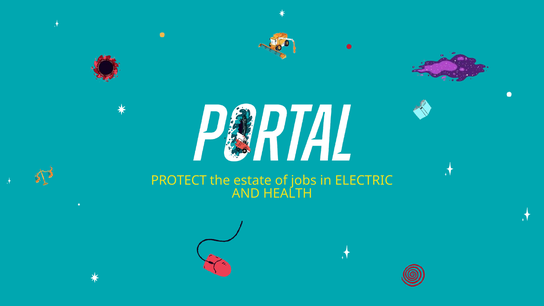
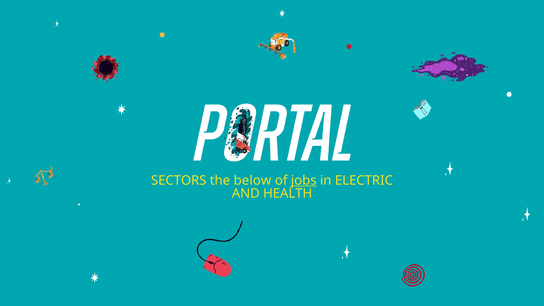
PROTECT: PROTECT -> SECTORS
estate: estate -> below
jobs underline: none -> present
